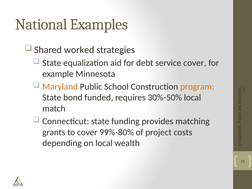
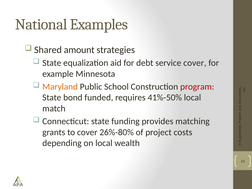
worked: worked -> amount
program colour: orange -> red
30%-50%: 30%-50% -> 41%-50%
99%-80%: 99%-80% -> 26%-80%
